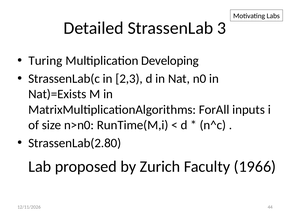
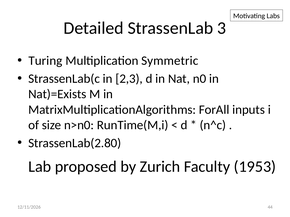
Developing: Developing -> Symmetric
1966: 1966 -> 1953
